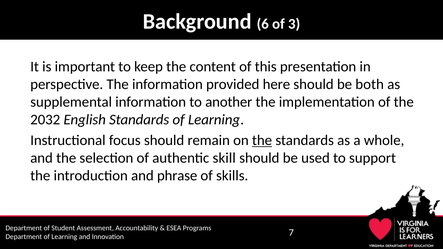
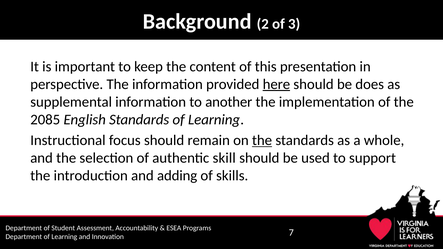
6: 6 -> 2
here underline: none -> present
both: both -> does
2032: 2032 -> 2085
phrase: phrase -> adding
